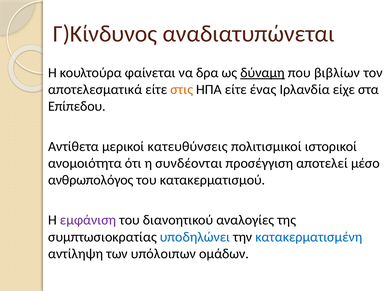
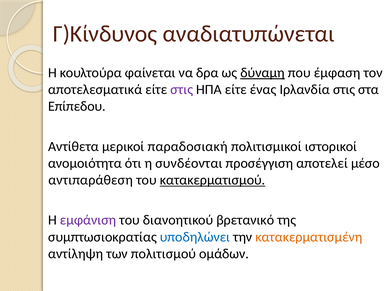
βιβλίων: βιβλίων -> έμφαση
στις at (182, 90) colour: orange -> purple
Ιρλανδία είχε: είχε -> στις
κατευθύνσεις: κατευθύνσεις -> παραδοσιακή
ανθρωπολόγος: ανθρωπολόγος -> αντιπαράθεση
κατακερματισμού underline: none -> present
αναλογίες: αναλογίες -> βρετανικό
κατακερματισμένη colour: blue -> orange
υπόλοιπων: υπόλοιπων -> πολιτισμού
